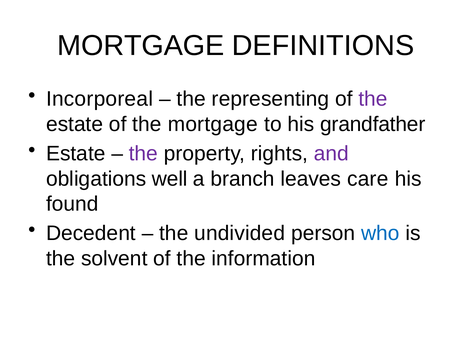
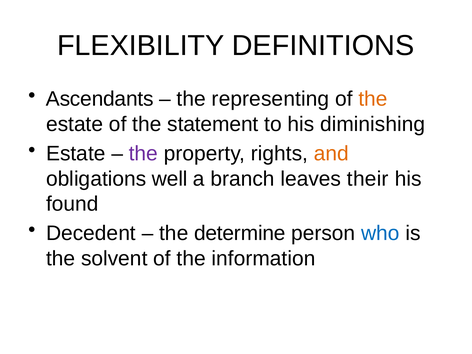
MORTGAGE at (141, 46): MORTGAGE -> FLEXIBILITY
Incorporeal: Incorporeal -> Ascendants
the at (373, 99) colour: purple -> orange
the mortgage: mortgage -> statement
grandfather: grandfather -> diminishing
and colour: purple -> orange
care: care -> their
undivided: undivided -> determine
